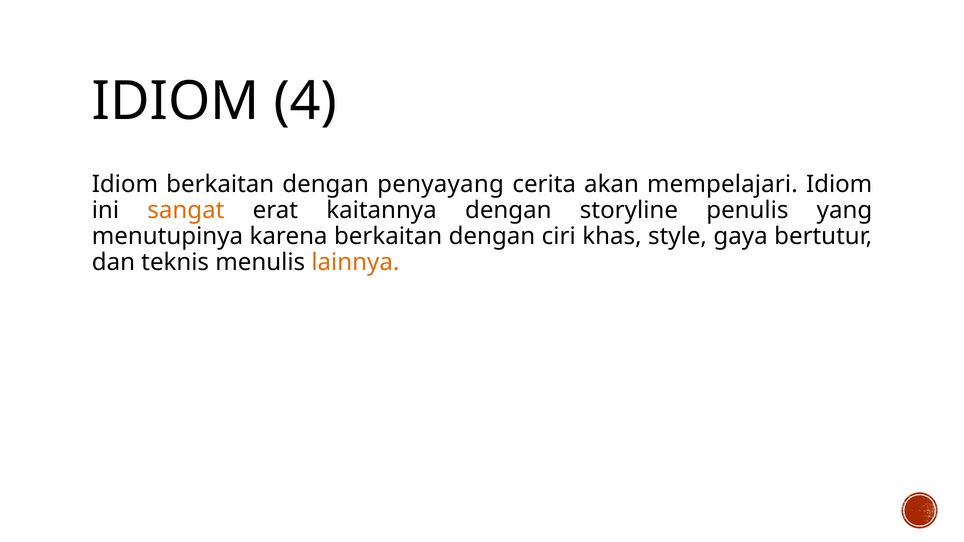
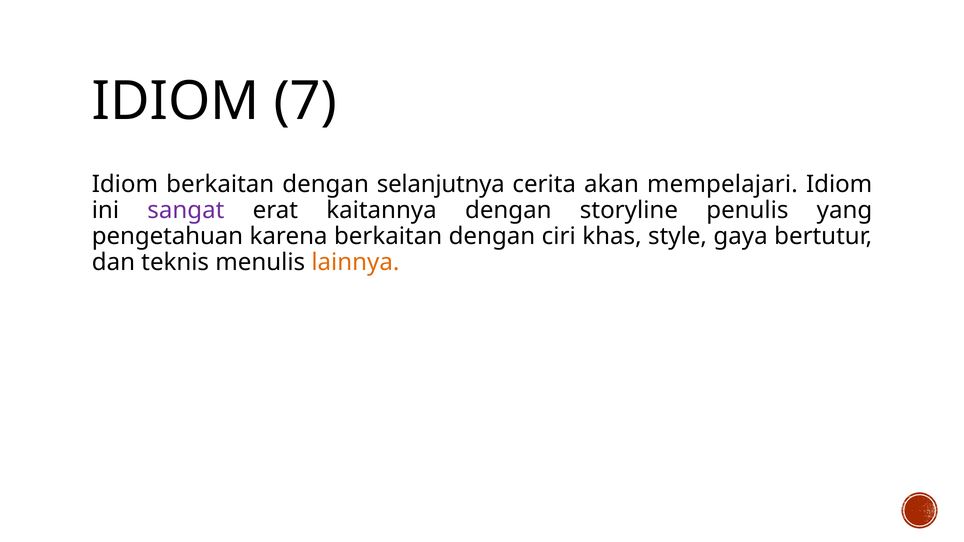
4: 4 -> 7
penyayang: penyayang -> selanjutnya
sangat colour: orange -> purple
menutupinya: menutupinya -> pengetahuan
